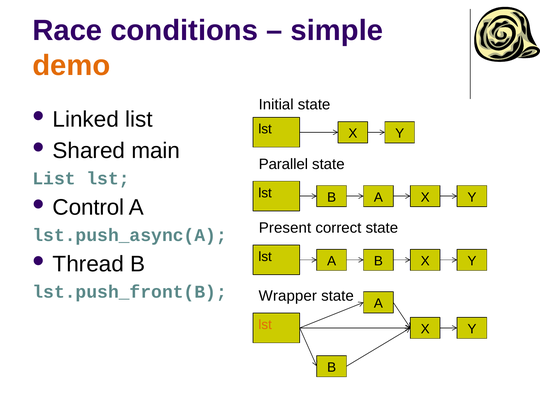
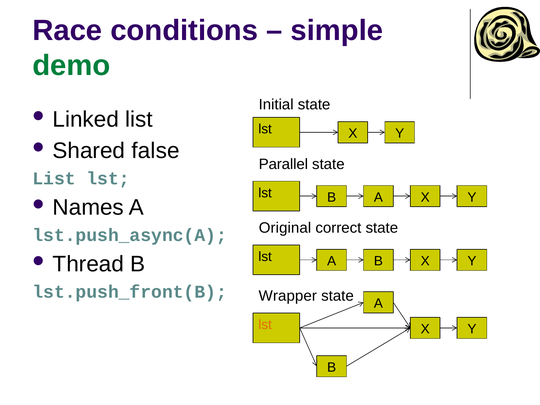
demo colour: orange -> green
main: main -> false
Control: Control -> Names
Present: Present -> Original
